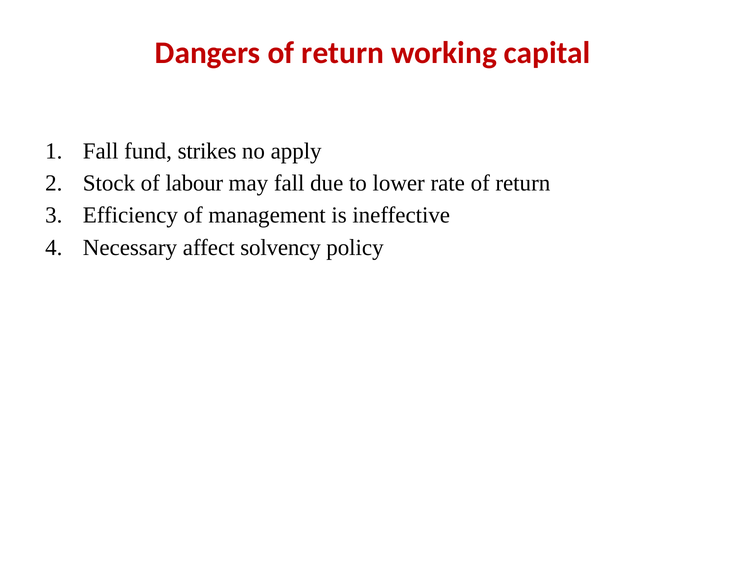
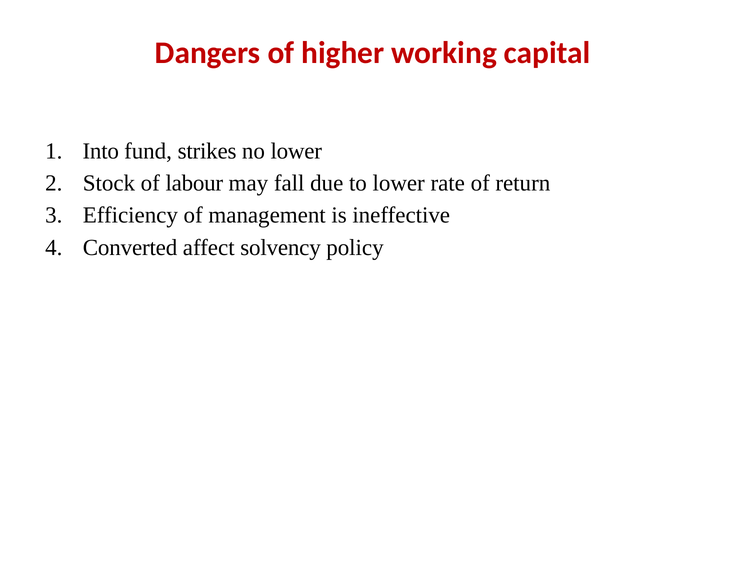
Dangers of return: return -> higher
Fall at (101, 151): Fall -> Into
no apply: apply -> lower
Necessary: Necessary -> Converted
